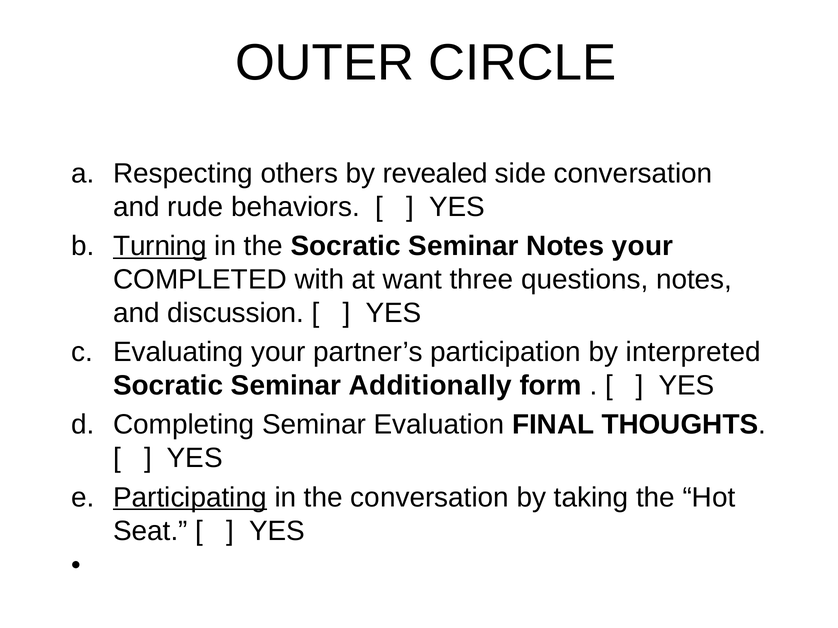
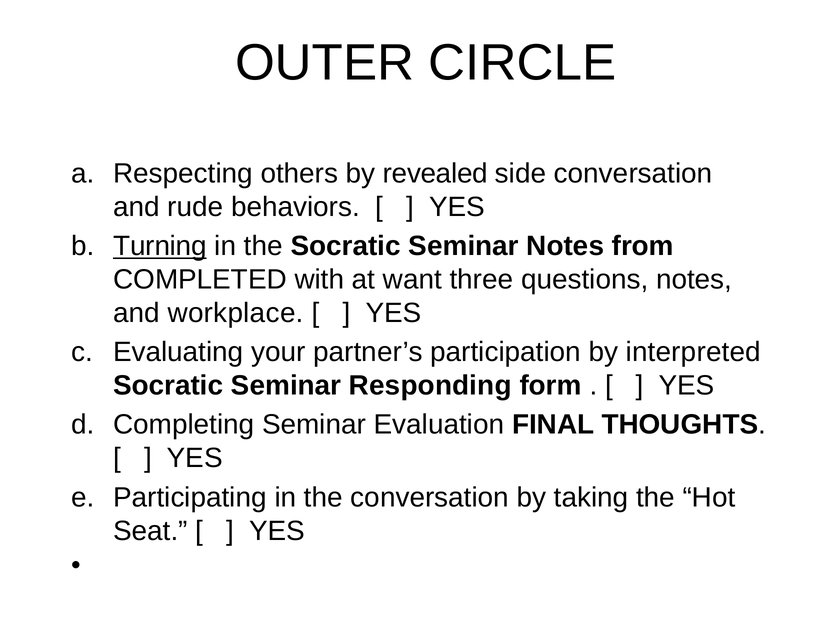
Notes your: your -> from
discussion: discussion -> workplace
Additionally: Additionally -> Responding
Participating underline: present -> none
